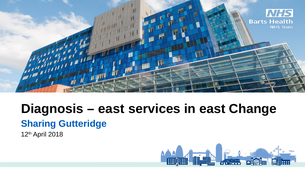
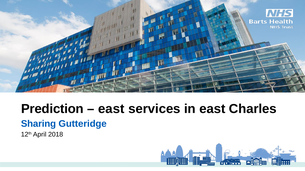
Diagnosis: Diagnosis -> Prediction
Change: Change -> Charles
